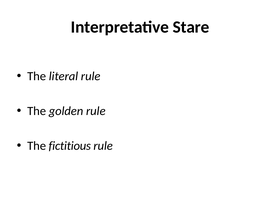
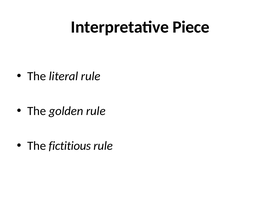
Stare: Stare -> Piece
